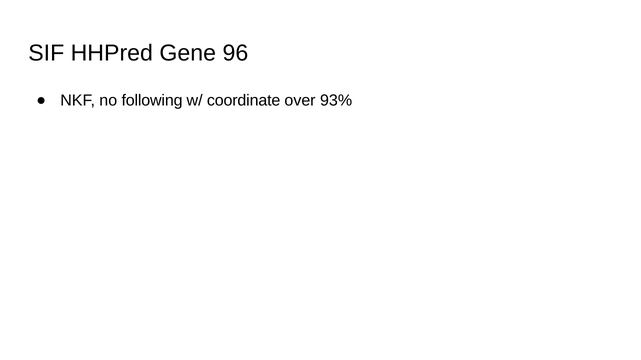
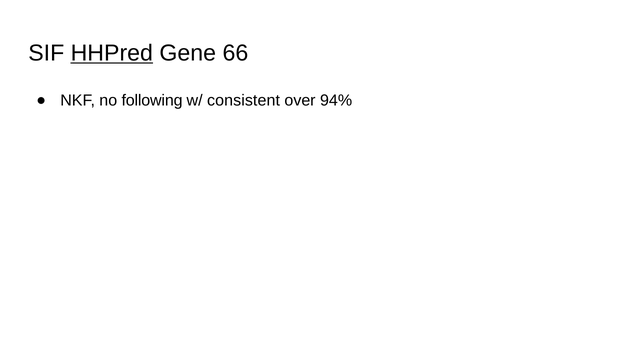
HHPred underline: none -> present
96: 96 -> 66
coordinate: coordinate -> consistent
93%: 93% -> 94%
